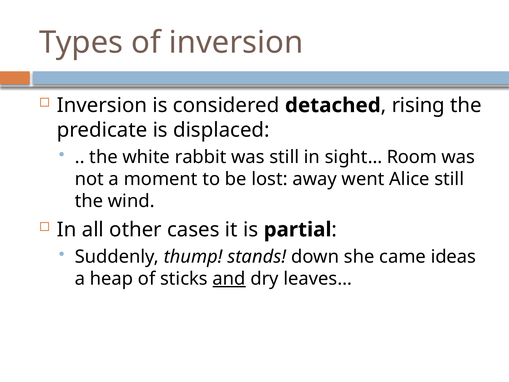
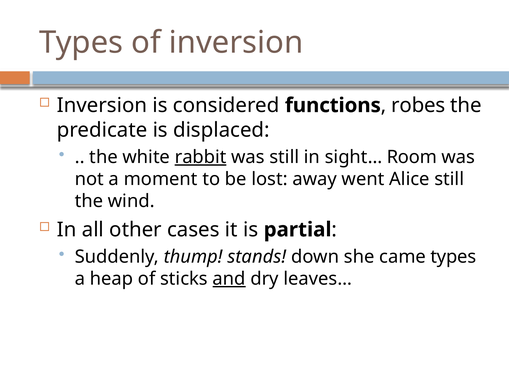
detached: detached -> functions
rising: rising -> robes
rabbit underline: none -> present
came ideas: ideas -> types
